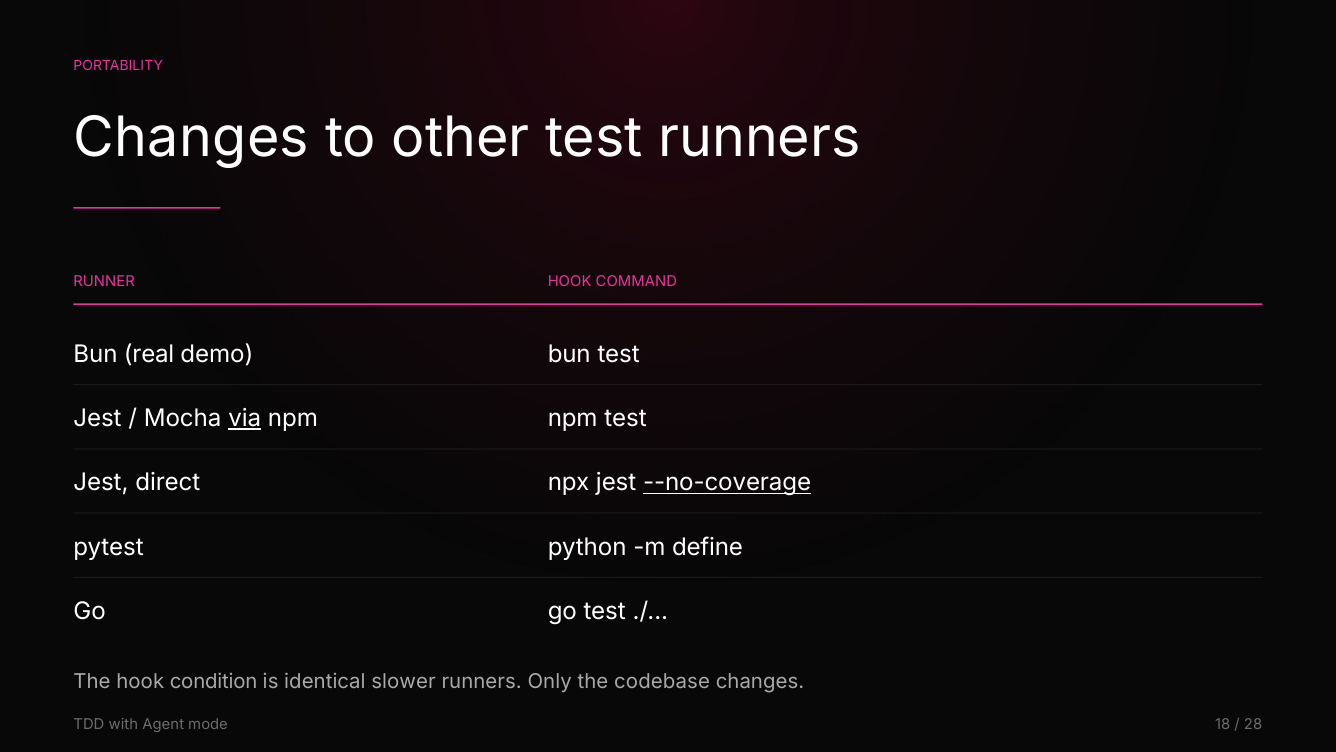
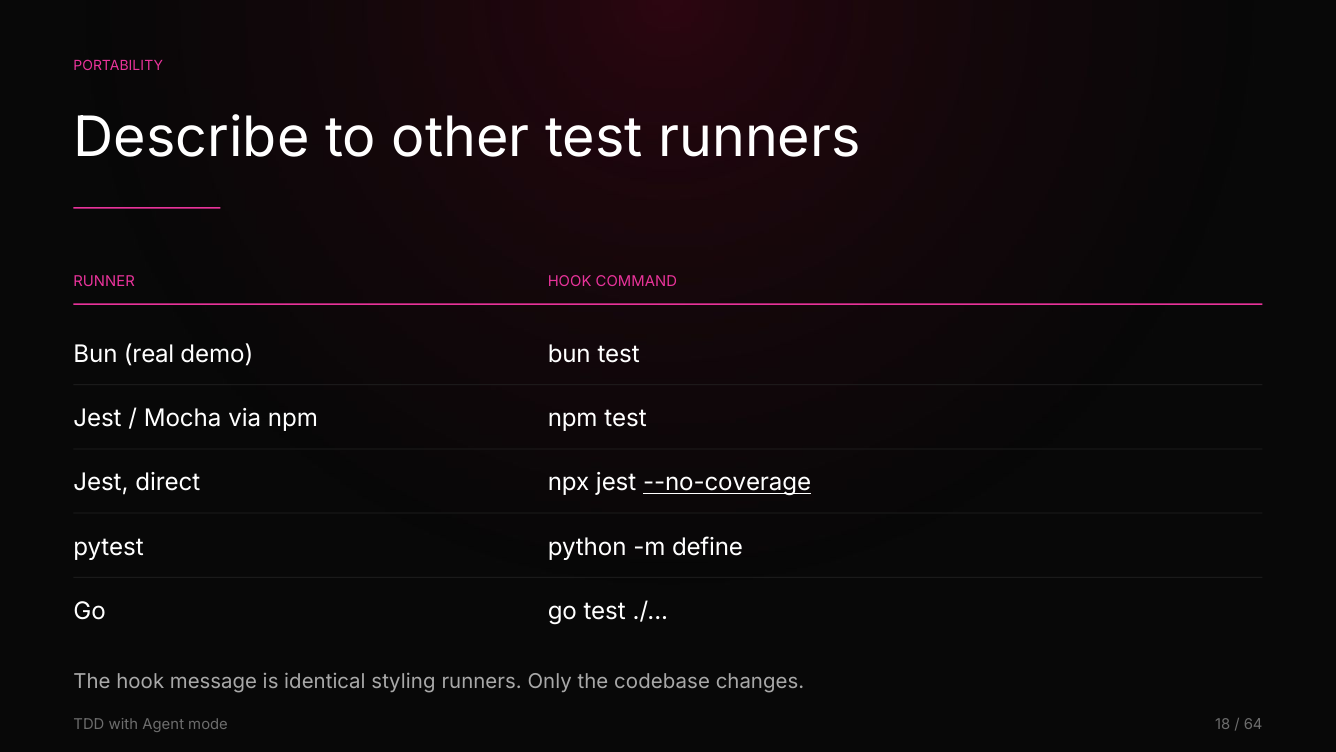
Changes at (191, 138): Changes -> Describe
via underline: present -> none
condition: condition -> message
slower: slower -> styling
28: 28 -> 64
